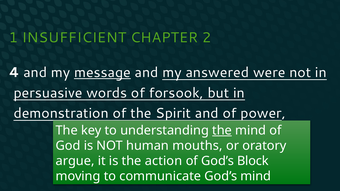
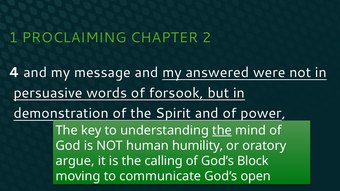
INSUFFICIENT: INSUFFICIENT -> PROCLAIMING
message underline: present -> none
mouths: mouths -> humility
action: action -> calling
God’s mind: mind -> open
